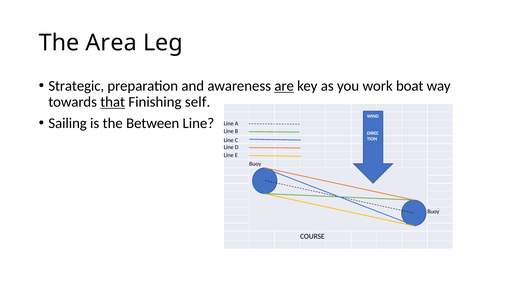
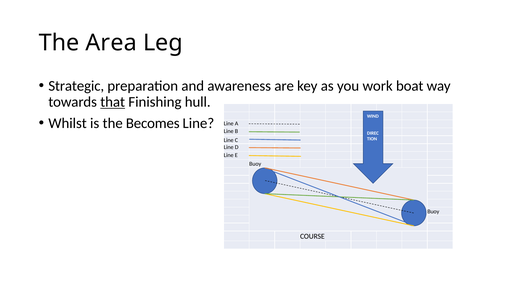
are underline: present -> none
self: self -> hull
Sailing: Sailing -> Whilst
Between: Between -> Becomes
